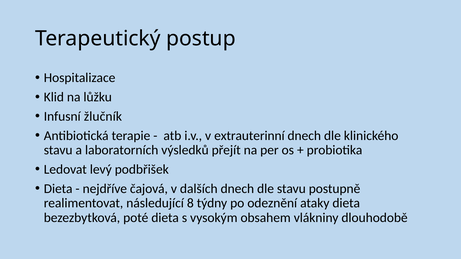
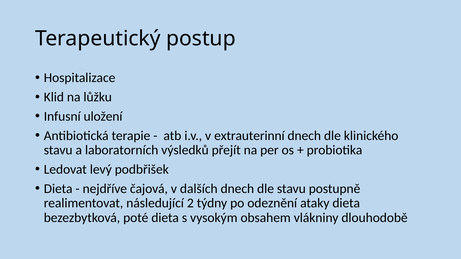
žlučník: žlučník -> uložení
8: 8 -> 2
